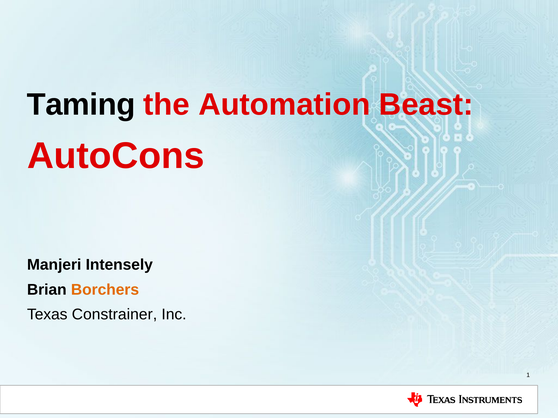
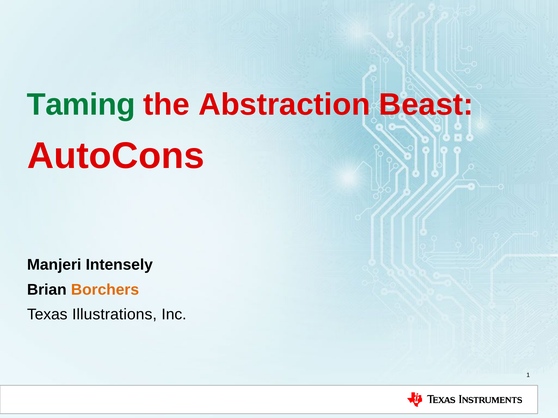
Taming colour: black -> green
Automation: Automation -> Abstraction
Constrainer: Constrainer -> Illustrations
